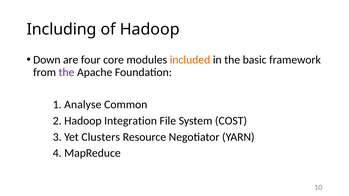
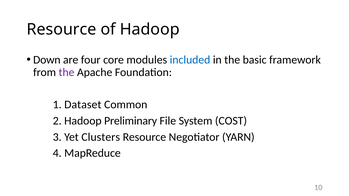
Including at (62, 29): Including -> Resource
included colour: orange -> blue
Analyse: Analyse -> Dataset
Integration: Integration -> Preliminary
